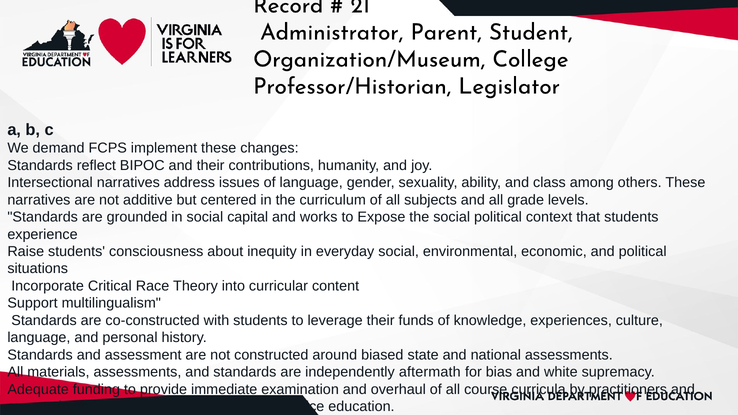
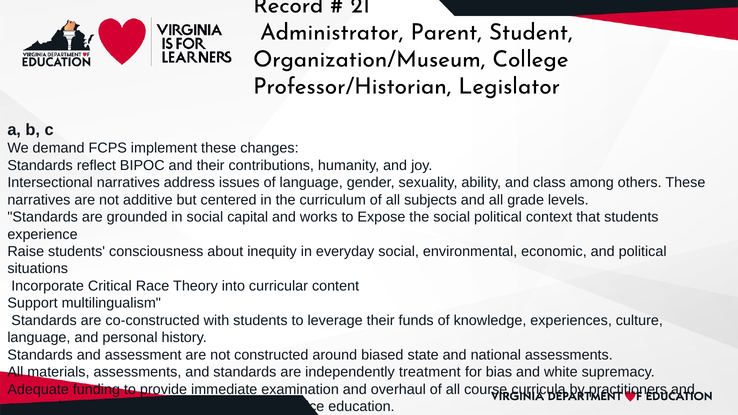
aftermath: aftermath -> treatment
